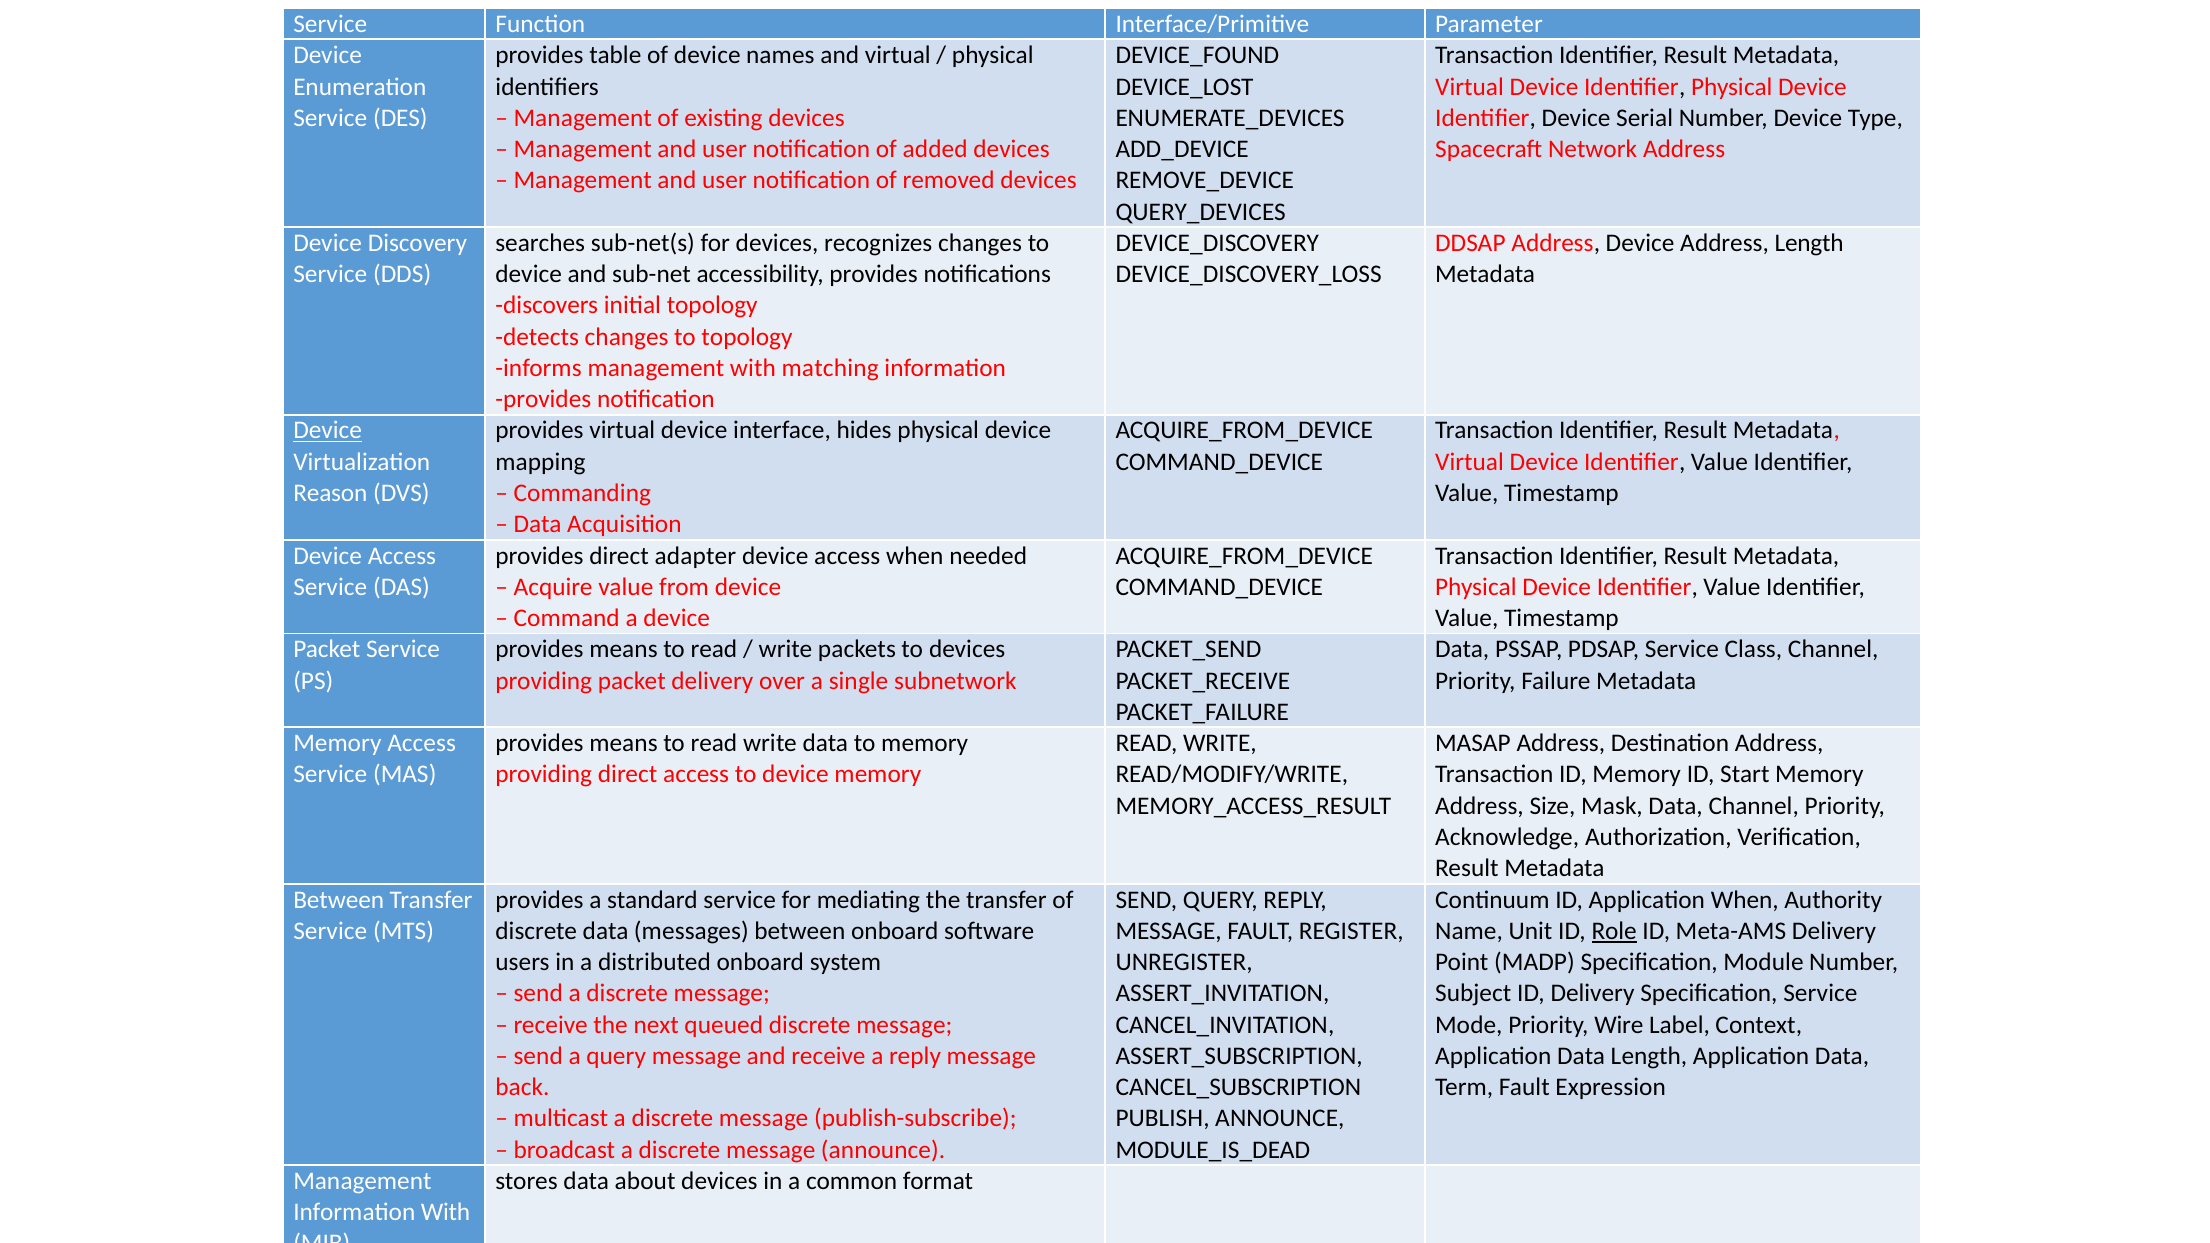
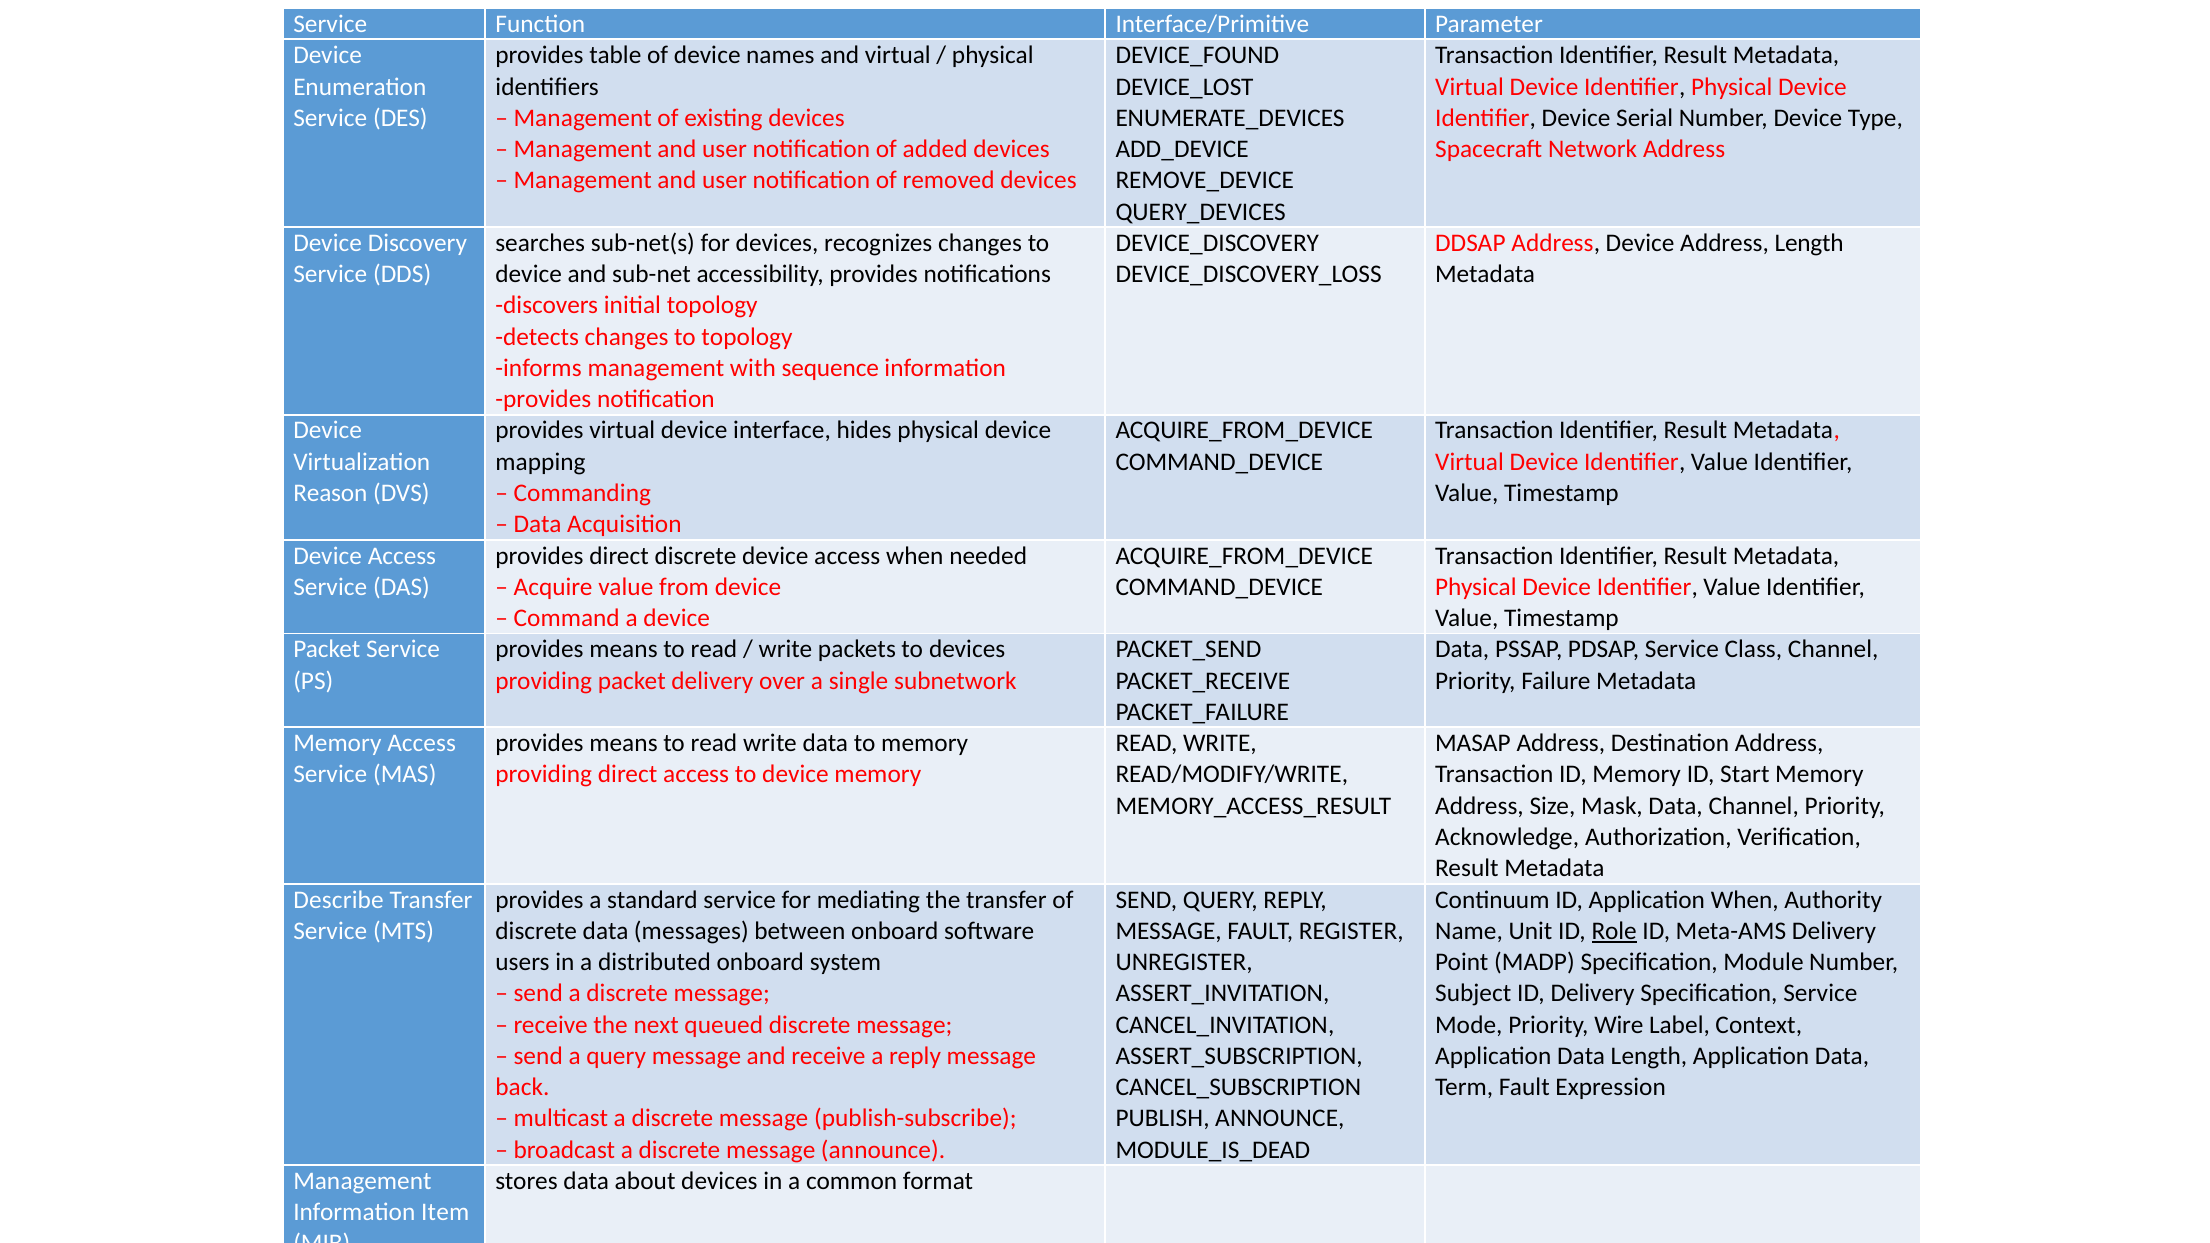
matching: matching -> sequence
Device at (328, 431) underline: present -> none
direct adapter: adapter -> discrete
Between at (339, 900): Between -> Describe
Information With: With -> Item
